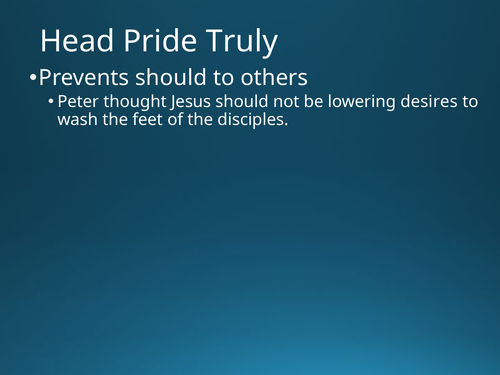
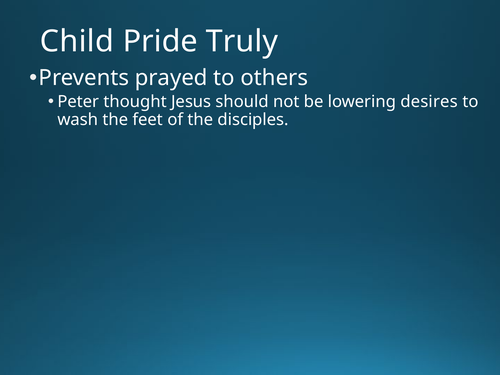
Head: Head -> Child
Prevents should: should -> prayed
